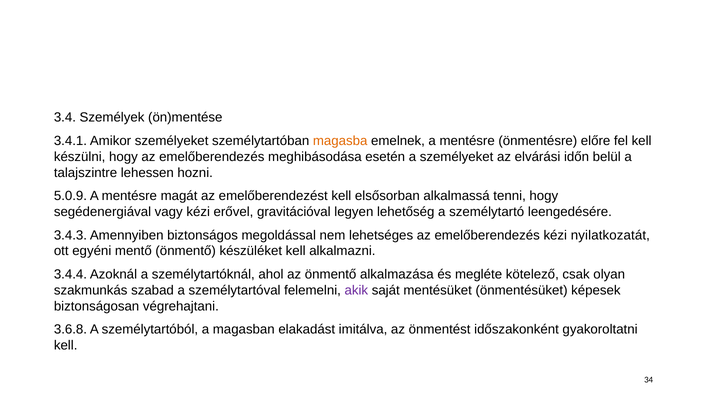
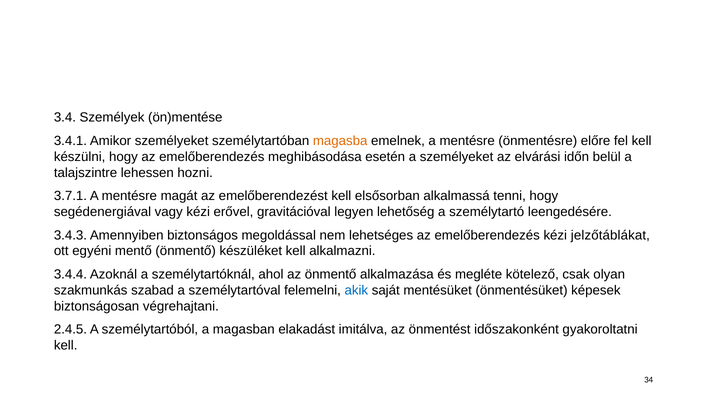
5.0.9: 5.0.9 -> 3.7.1
nyilatkozatát: nyilatkozatát -> jelzőtáblákat
akik colour: purple -> blue
3.6.8: 3.6.8 -> 2.4.5
